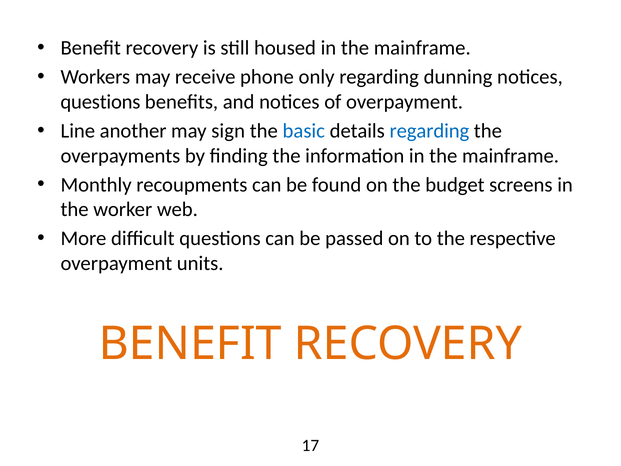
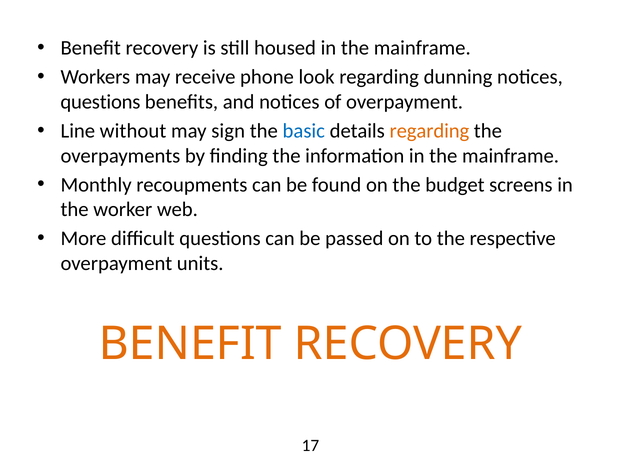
only: only -> look
another: another -> without
regarding at (429, 131) colour: blue -> orange
